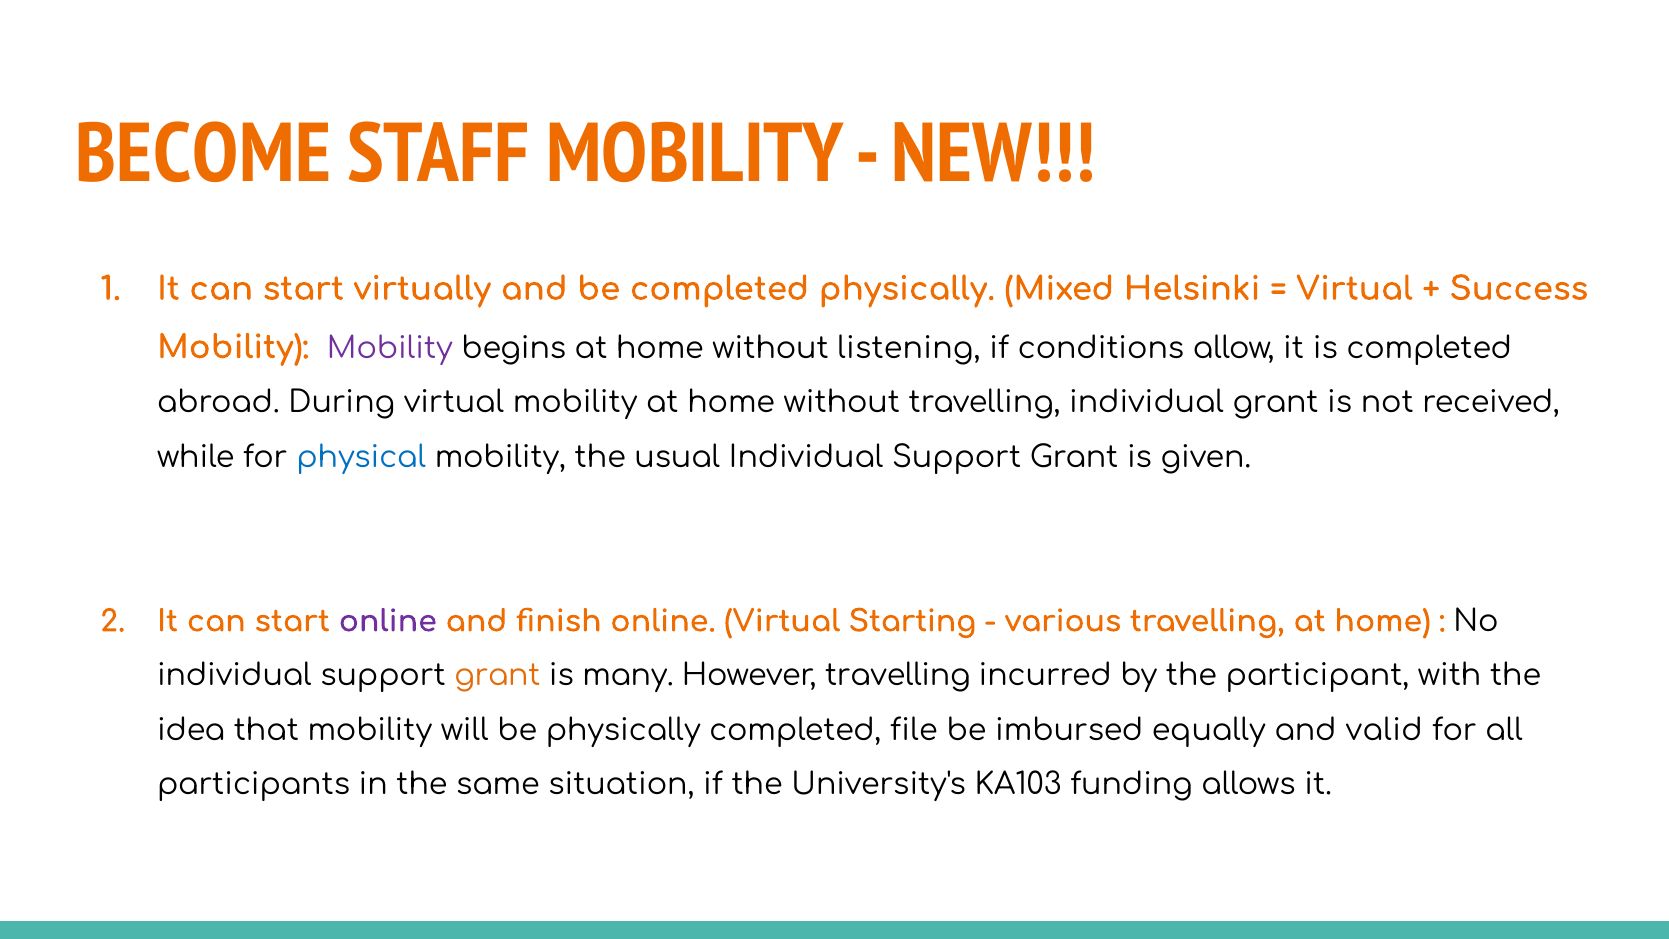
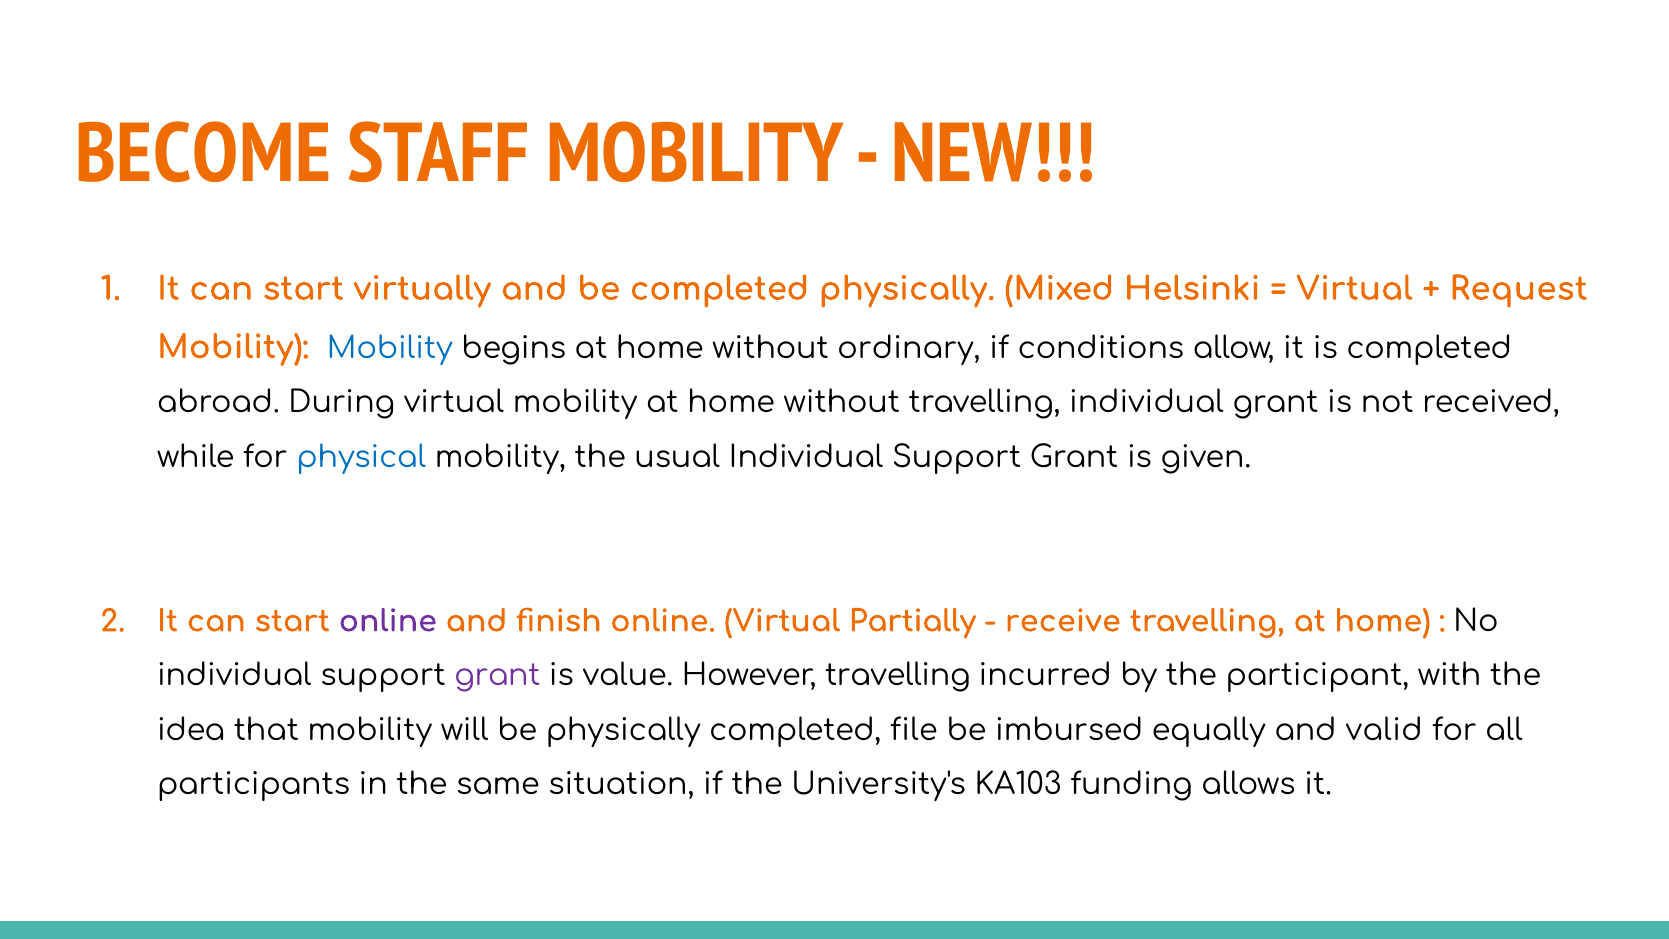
Success: Success -> Request
Mobility at (390, 348) colour: purple -> blue
listening: listening -> ordinary
Starting: Starting -> Partially
various: various -> receive
grant at (497, 676) colour: orange -> purple
many: many -> value
